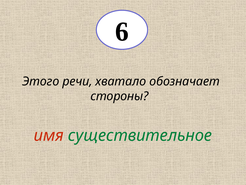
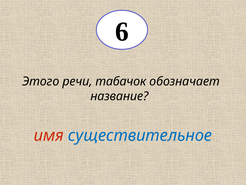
хватало: хватало -> табачок
стороны: стороны -> название
существительное colour: green -> blue
